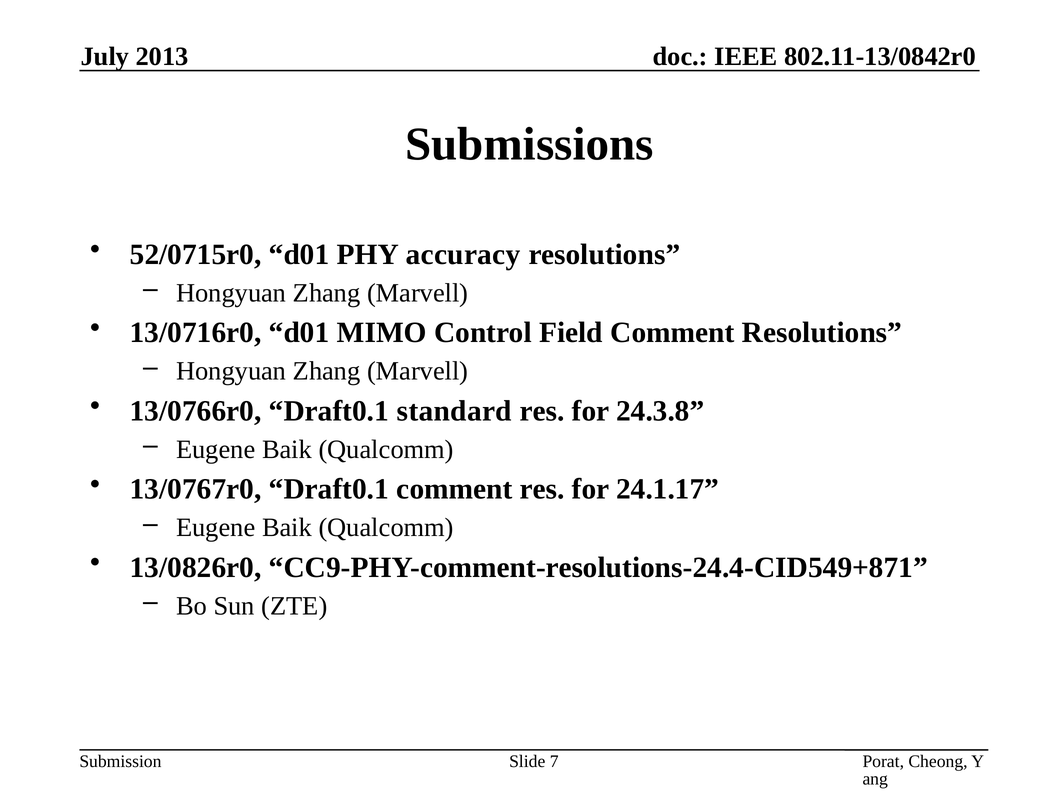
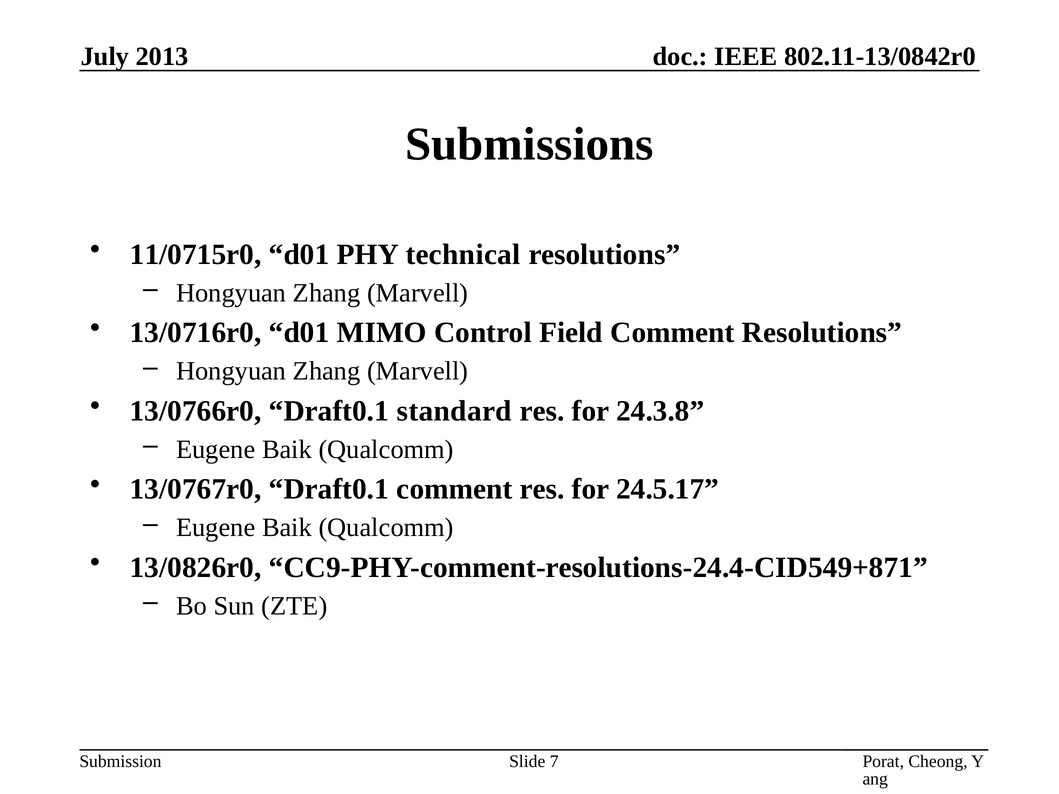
52/0715r0: 52/0715r0 -> 11/0715r0
accuracy: accuracy -> technical
24.1.17: 24.1.17 -> 24.5.17
